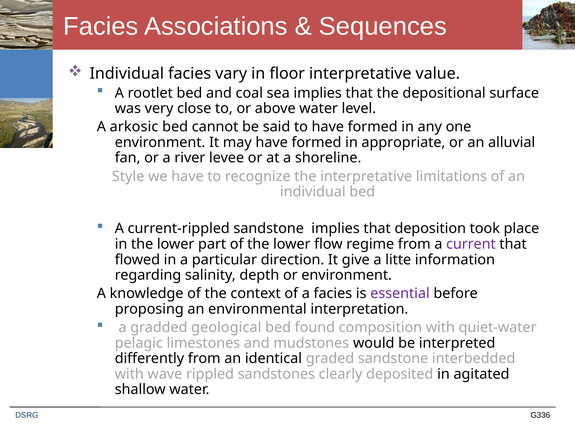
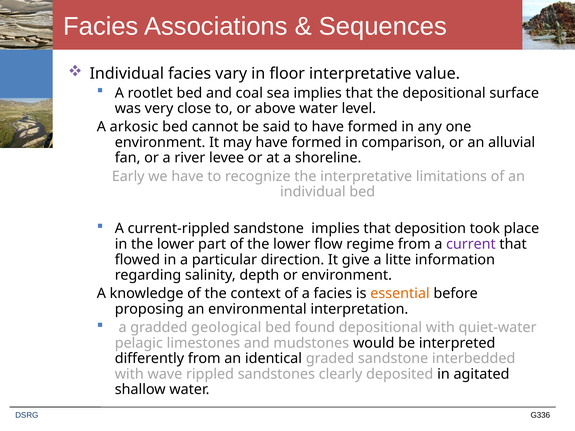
appropriate: appropriate -> comparison
Style: Style -> Early
essential colour: purple -> orange
found composition: composition -> depositional
